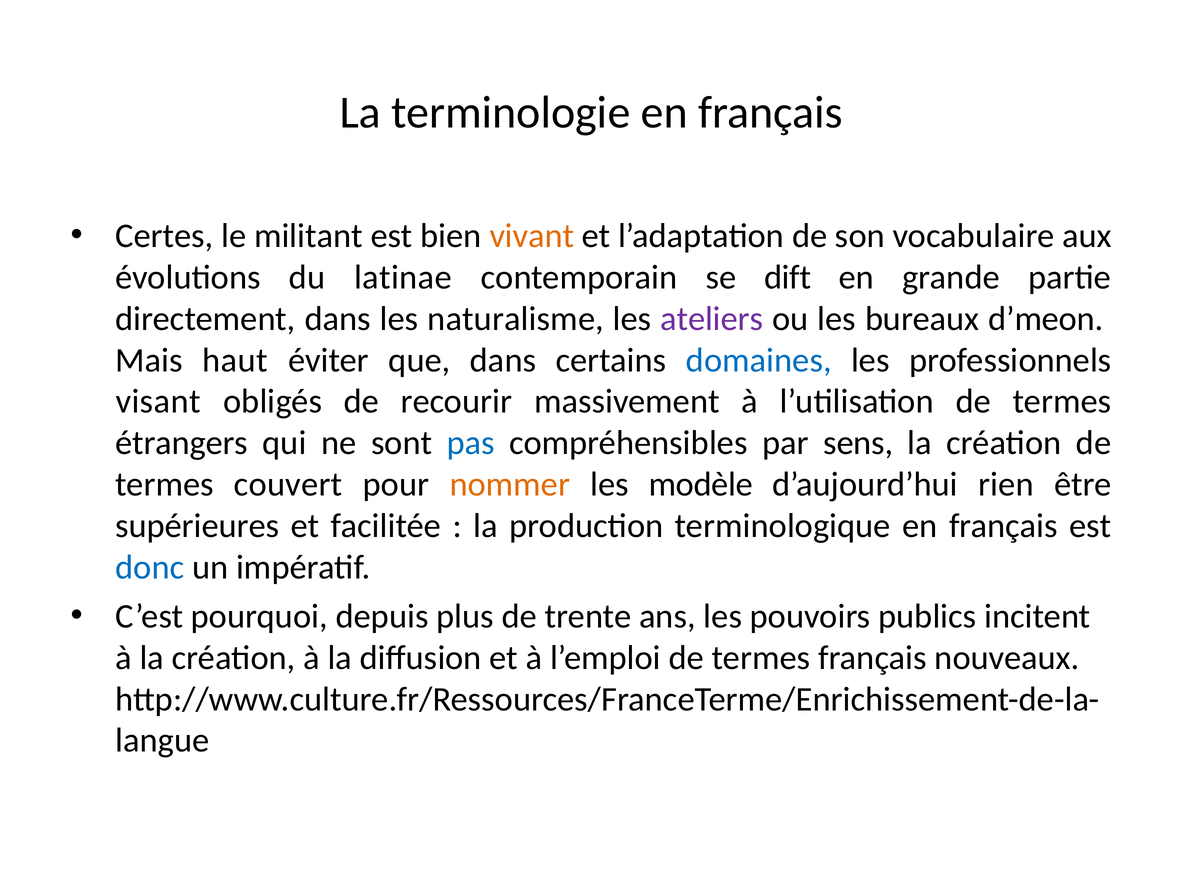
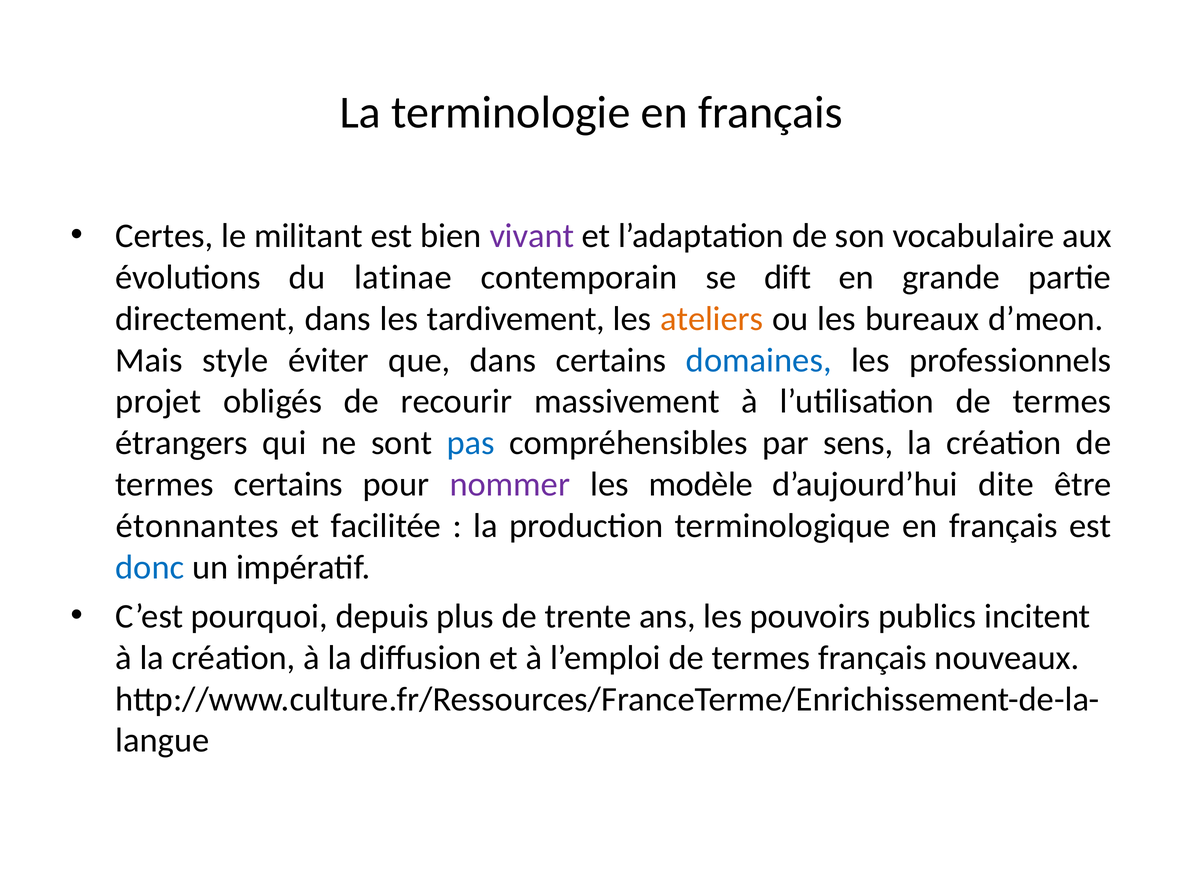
vivant colour: orange -> purple
naturalisme: naturalisme -> tardivement
ateliers colour: purple -> orange
haut: haut -> style
visant: visant -> projet
termes couvert: couvert -> certains
nommer colour: orange -> purple
rien: rien -> dite
supérieures: supérieures -> étonnantes
